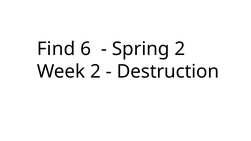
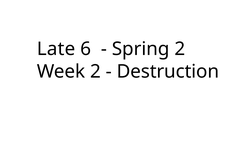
Find: Find -> Late
